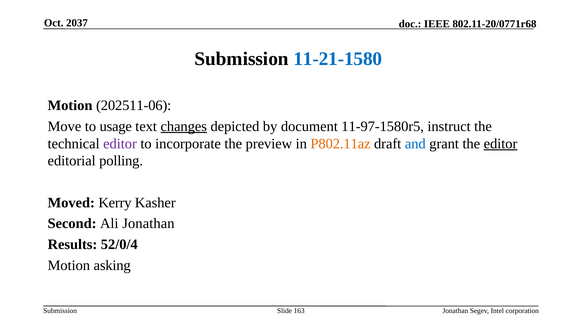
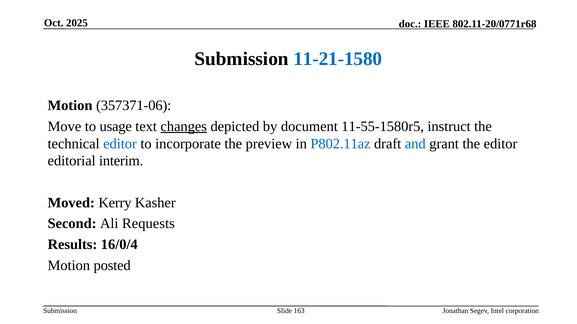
2037: 2037 -> 2025
202511-06: 202511-06 -> 357371-06
11-97-1580r5: 11-97-1580r5 -> 11-55-1580r5
editor at (120, 144) colour: purple -> blue
P802.11az colour: orange -> blue
editor at (501, 144) underline: present -> none
polling: polling -> interim
Ali Jonathan: Jonathan -> Requests
52/0/4: 52/0/4 -> 16/0/4
asking: asking -> posted
